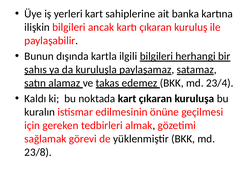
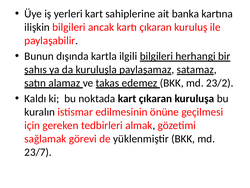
23/4: 23/4 -> 23/2
23/8: 23/8 -> 23/7
